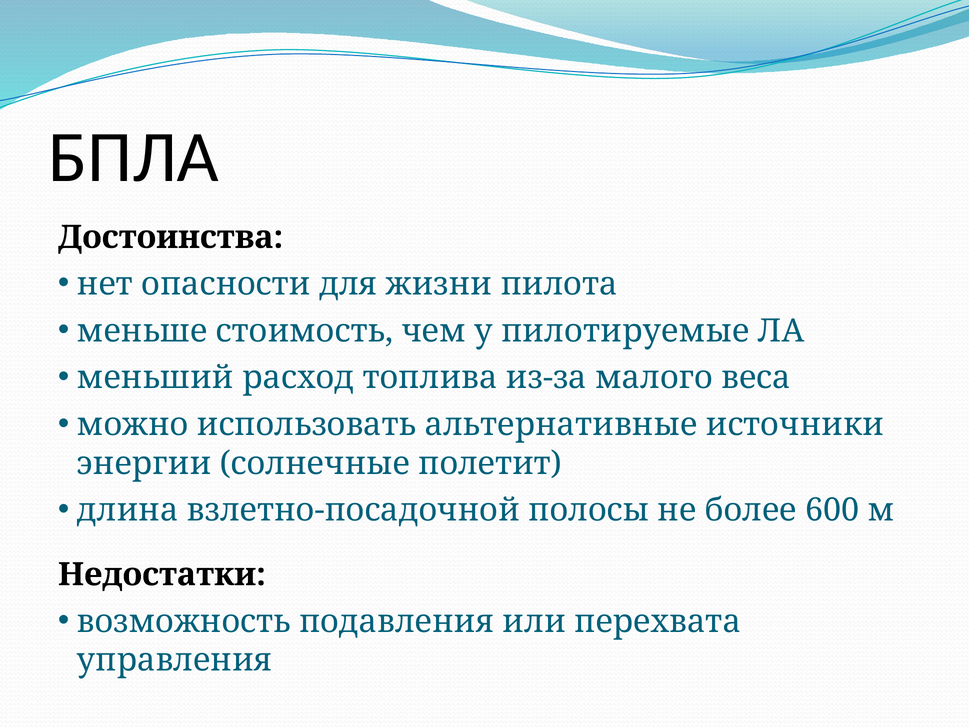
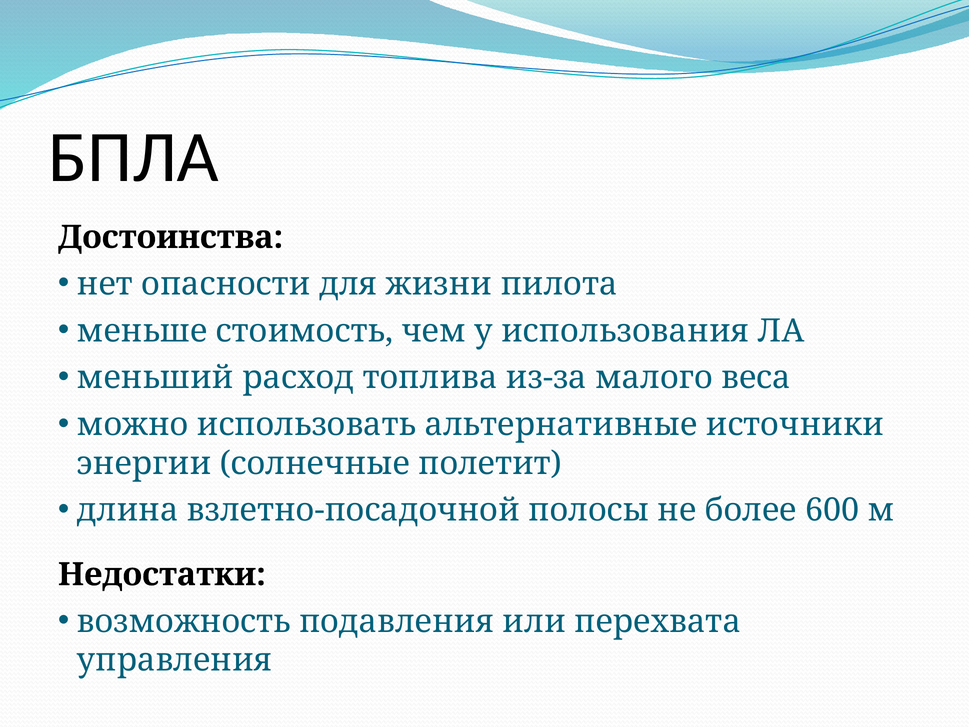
пилотируемые: пилотируемые -> использования
